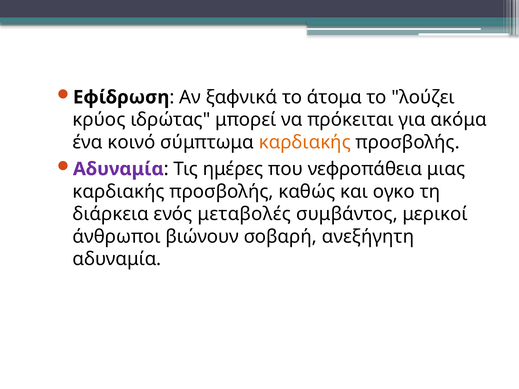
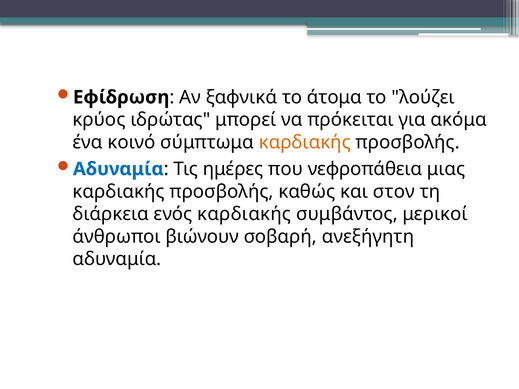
Αδυναμία at (118, 169) colour: purple -> blue
ογκο: ογκο -> στον
ενός μεταβολές: μεταβολές -> καρδιακής
